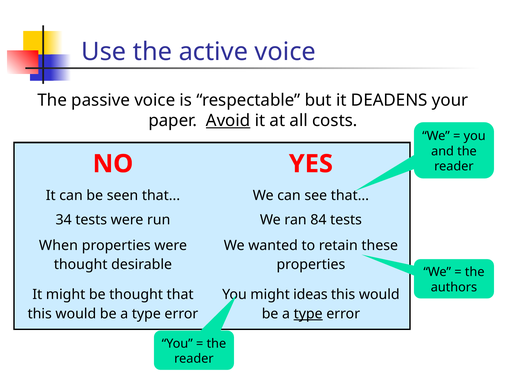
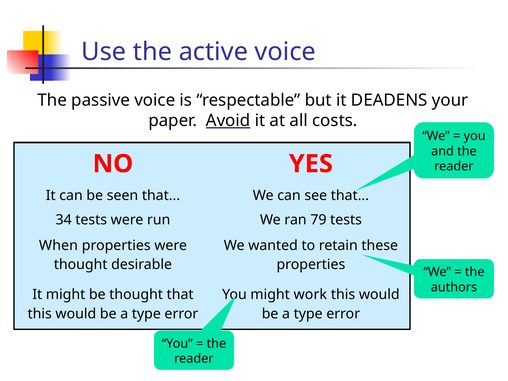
84: 84 -> 79
ideas: ideas -> work
type at (308, 314) underline: present -> none
